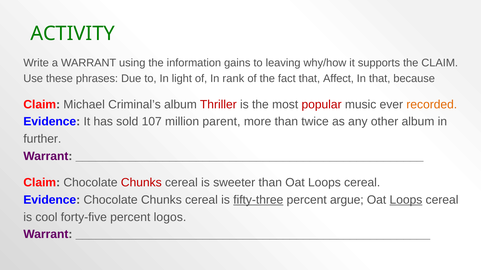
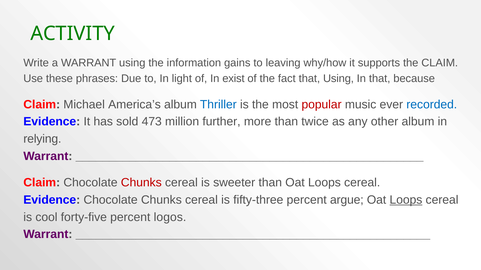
rank: rank -> exist
that Affect: Affect -> Using
Criminal’s: Criminal’s -> America’s
Thriller colour: red -> blue
recorded colour: orange -> blue
107: 107 -> 473
parent: parent -> further
further: further -> relying
fifty-three underline: present -> none
